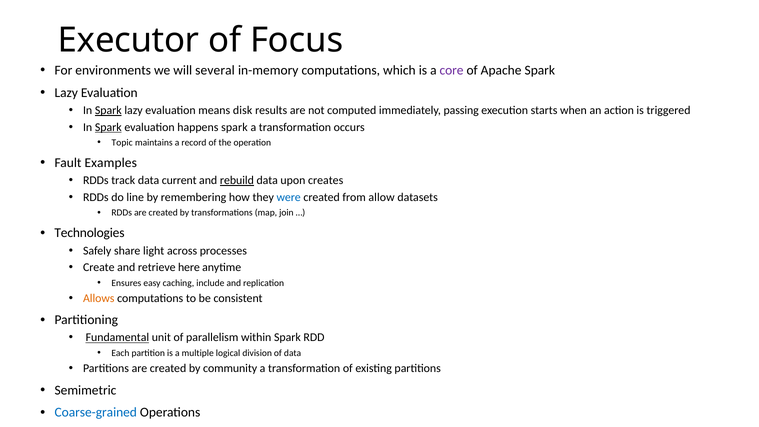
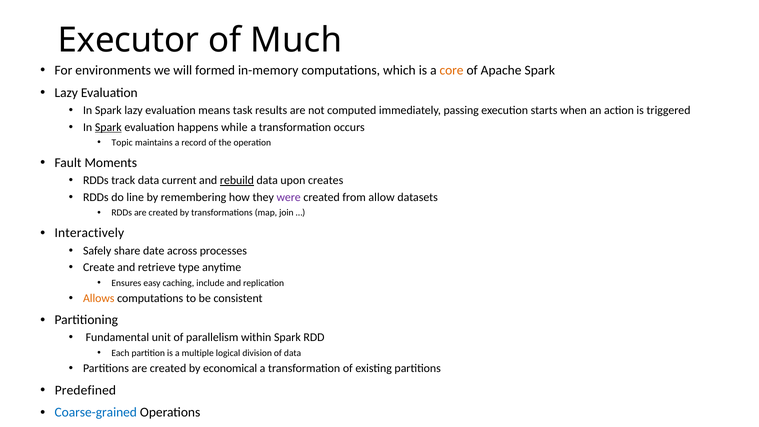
Focus: Focus -> Much
several: several -> formed
core colour: purple -> orange
Spark at (108, 110) underline: present -> none
disk: disk -> task
happens spark: spark -> while
Examples: Examples -> Moments
were colour: blue -> purple
Technologies: Technologies -> Interactively
light: light -> date
here: here -> type
Fundamental underline: present -> none
community: community -> economical
Semimetric: Semimetric -> Predefined
